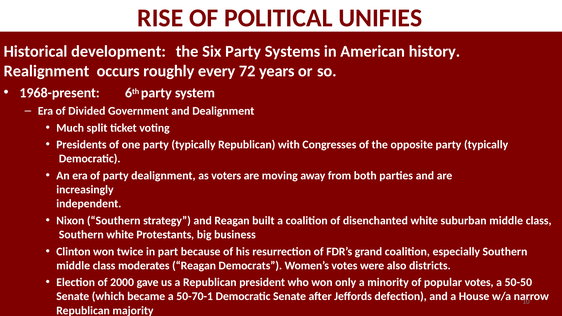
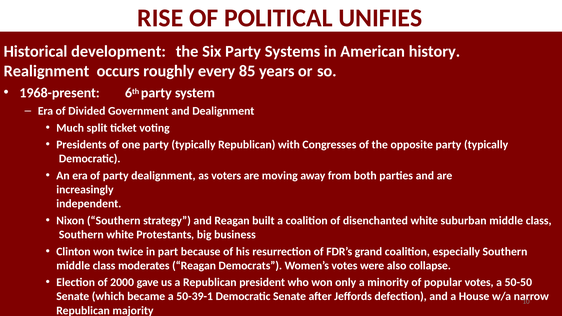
72: 72 -> 85
districts: districts -> collapse
50-70-1: 50-70-1 -> 50-39-1
